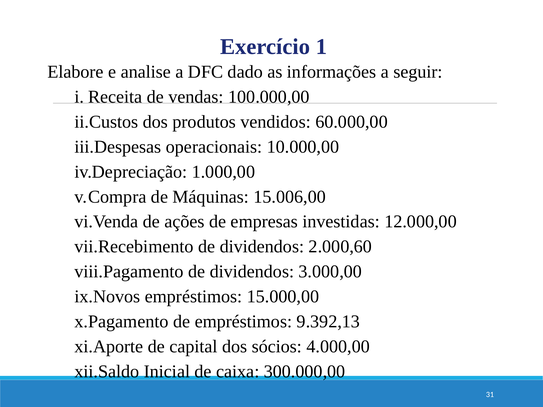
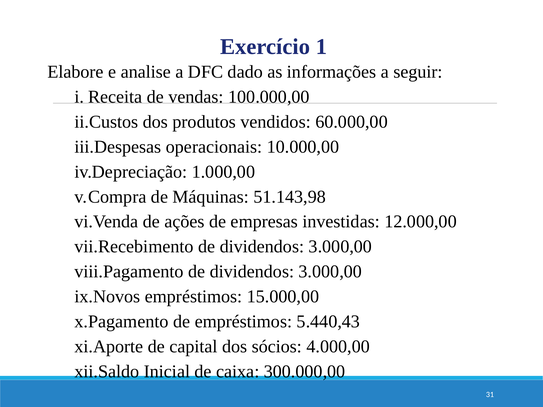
15.006,00: 15.006,00 -> 51.143,98
2.000,60 at (340, 247): 2.000,60 -> 3.000,00
9.392,13: 9.392,13 -> 5.440,43
